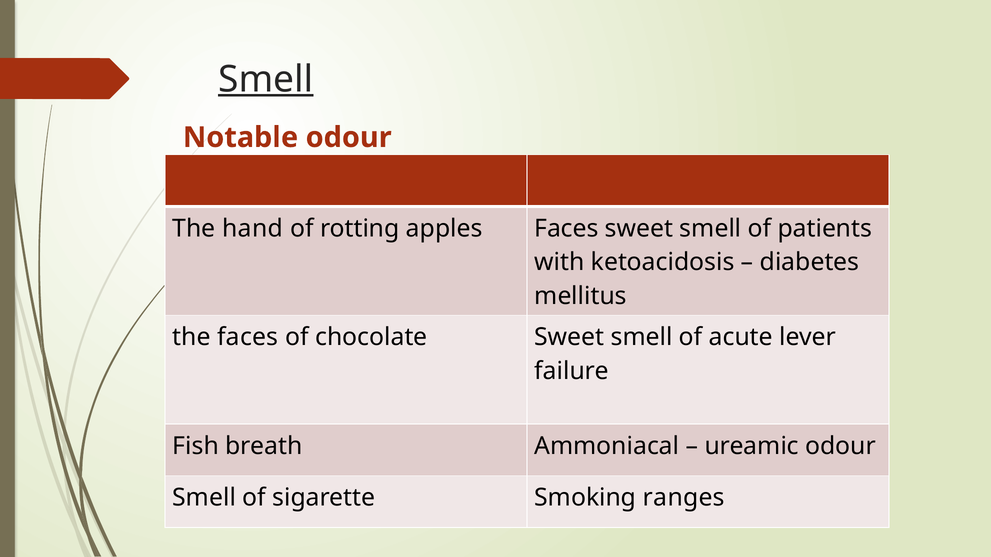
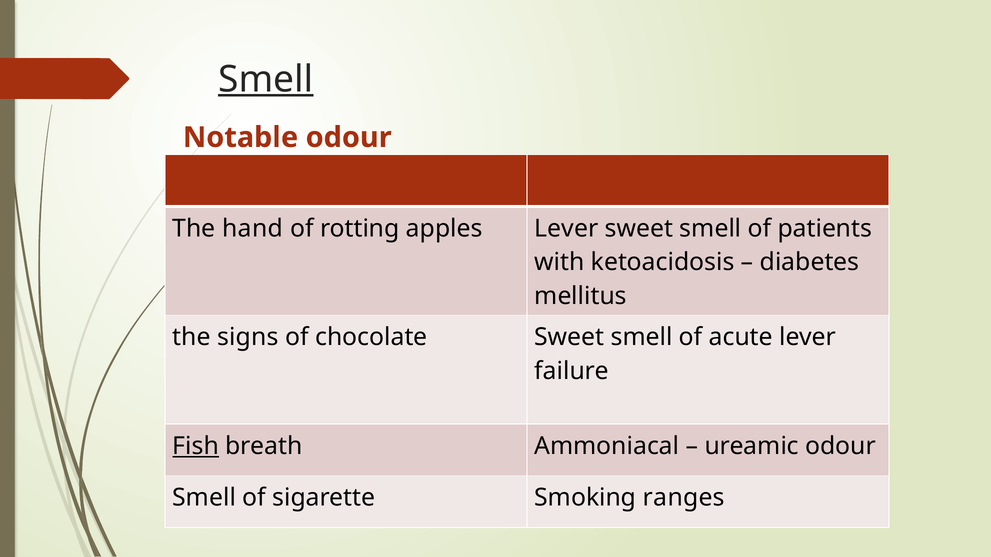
apples Faces: Faces -> Lever
the faces: faces -> signs
Fish underline: none -> present
